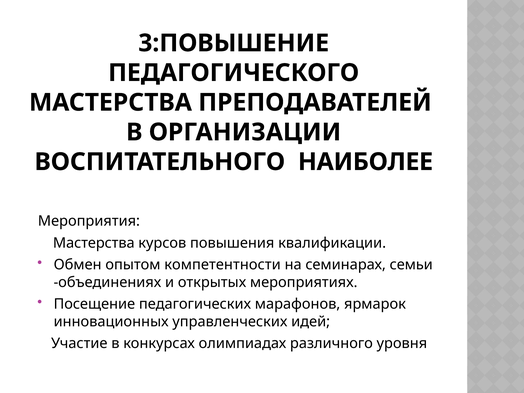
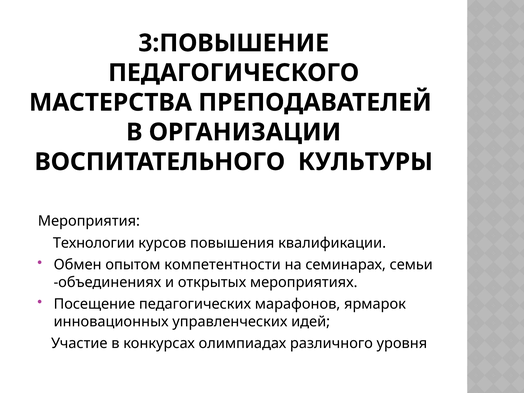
НАИБОЛЕЕ: НАИБОЛЕЕ -> КУЛЬТУРЫ
Мастерства at (94, 243): Мастерства -> Технологии
